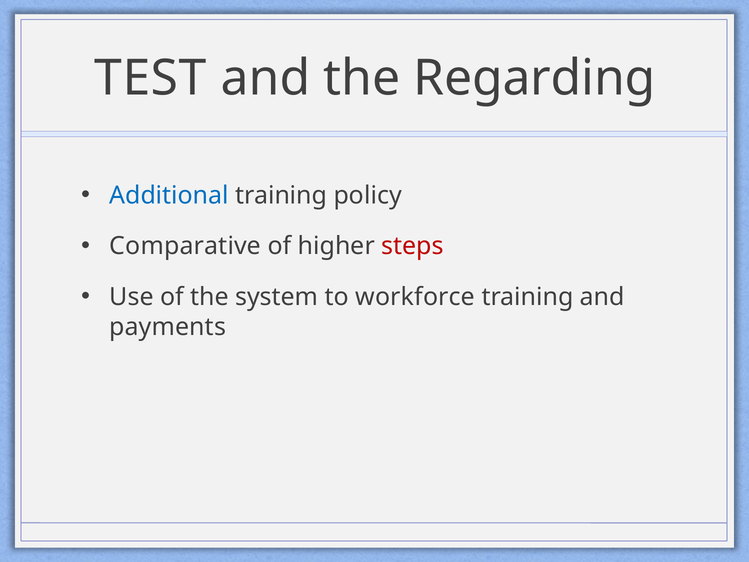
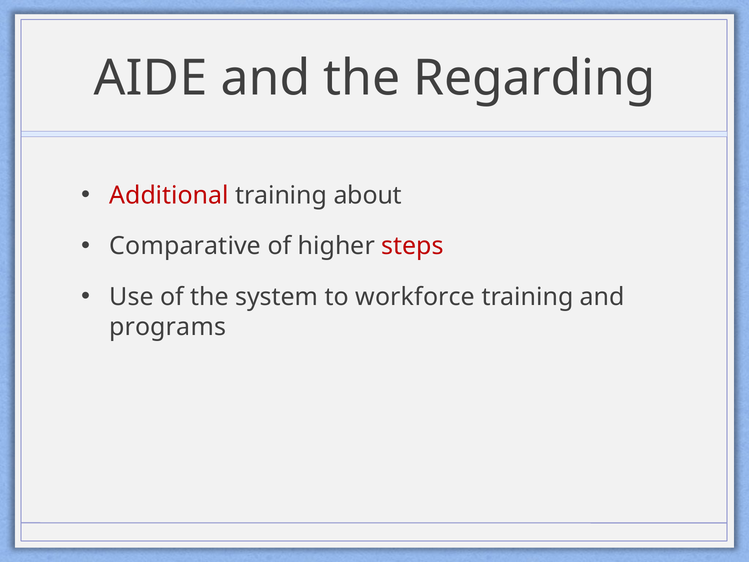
TEST: TEST -> AIDE
Additional colour: blue -> red
policy: policy -> about
payments: payments -> programs
